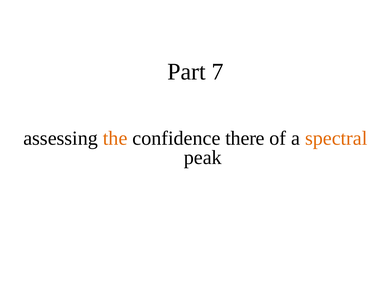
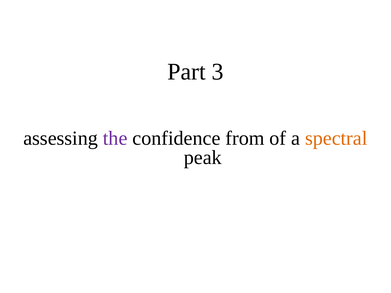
7: 7 -> 3
the colour: orange -> purple
there: there -> from
